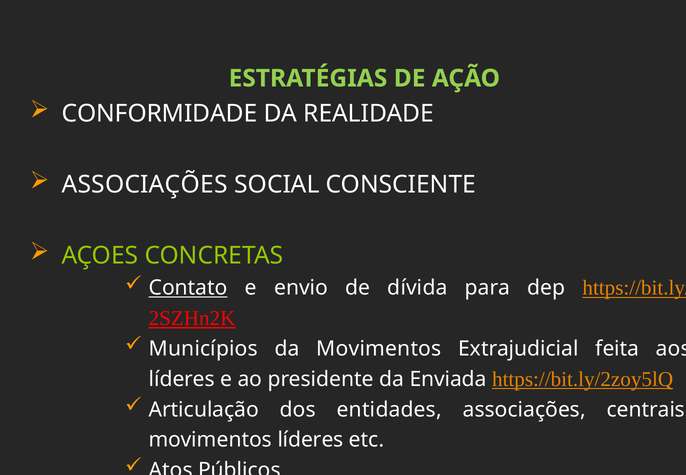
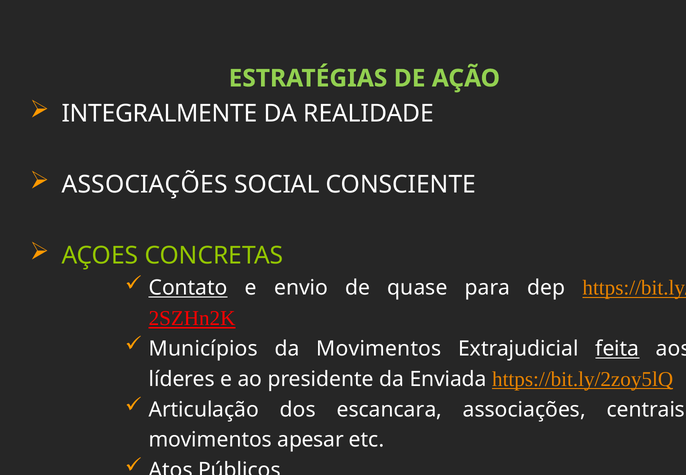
CONFORMIDADE: CONFORMIDADE -> INTEGRALMENTE
dívida: dívida -> quase
feita underline: none -> present
entidades: entidades -> escancara
movimentos líderes: líderes -> apesar
